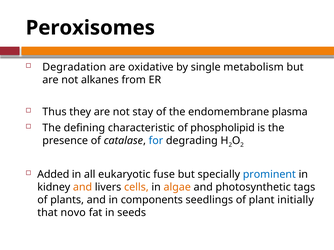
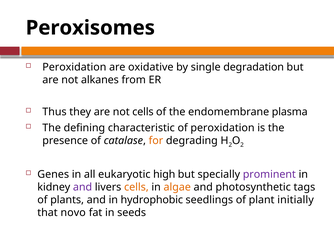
Degradation at (74, 67): Degradation -> Peroxidation
metabolism: metabolism -> degradation
not stay: stay -> cells
of phospholipid: phospholipid -> peroxidation
for colour: blue -> orange
Added: Added -> Genes
fuse: fuse -> high
prominent colour: blue -> purple
and at (83, 188) colour: orange -> purple
components: components -> hydrophobic
